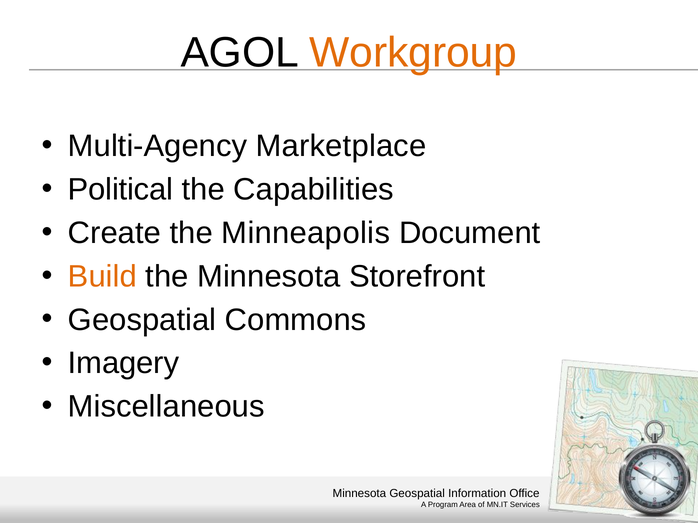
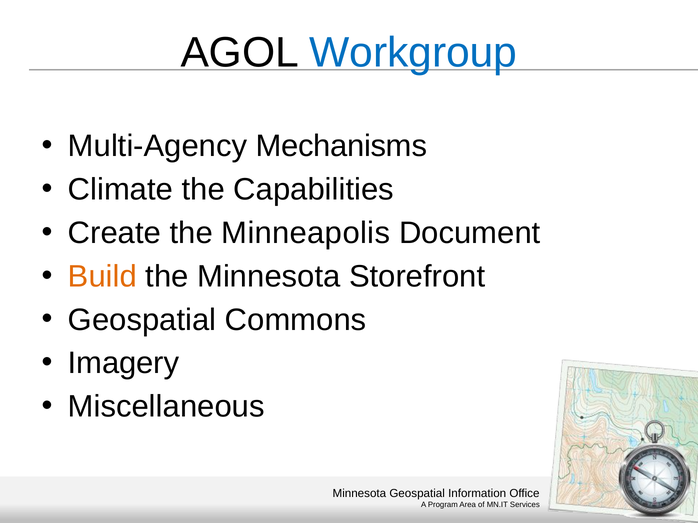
Workgroup colour: orange -> blue
Marketplace: Marketplace -> Mechanisms
Political: Political -> Climate
